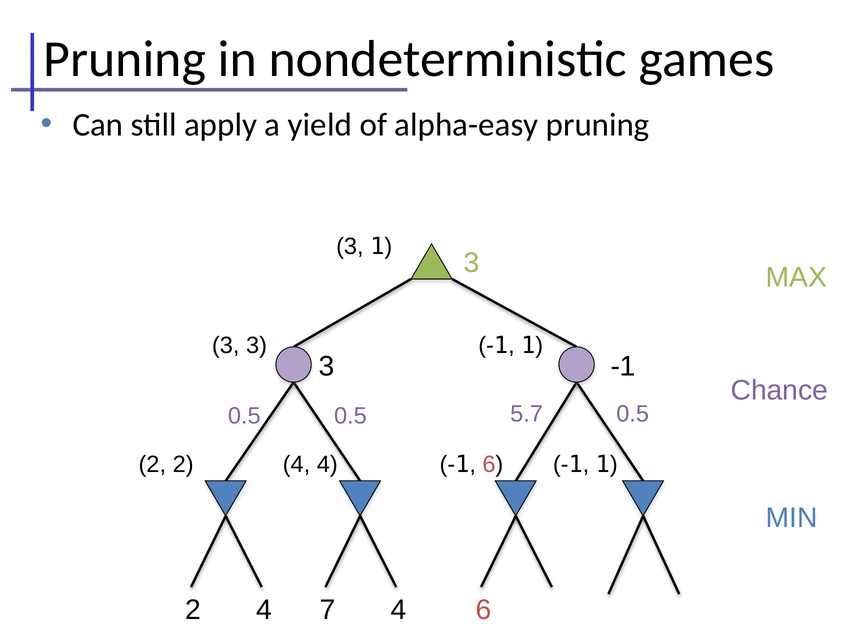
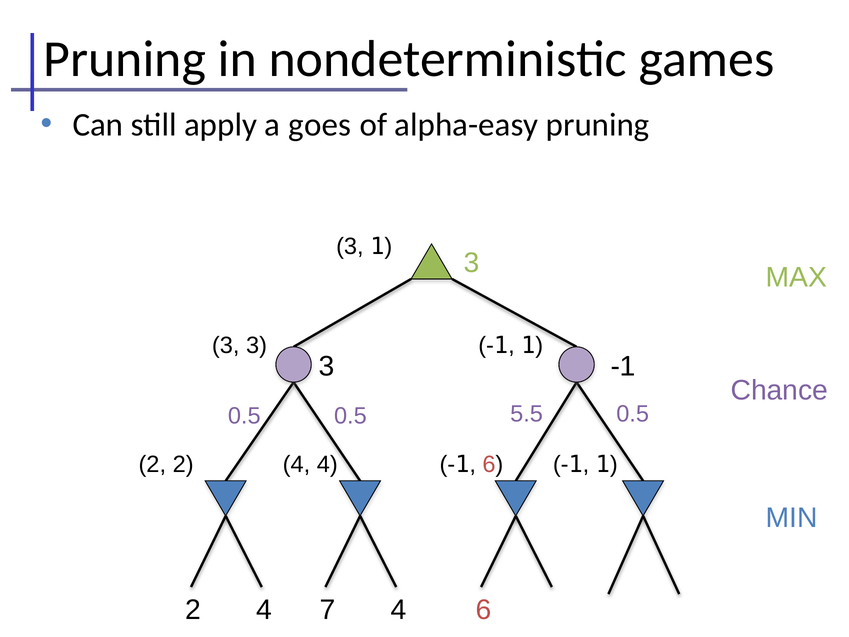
yield: yield -> goes
5.7: 5.7 -> 5.5
